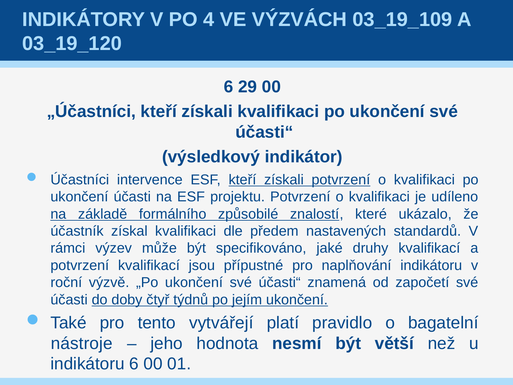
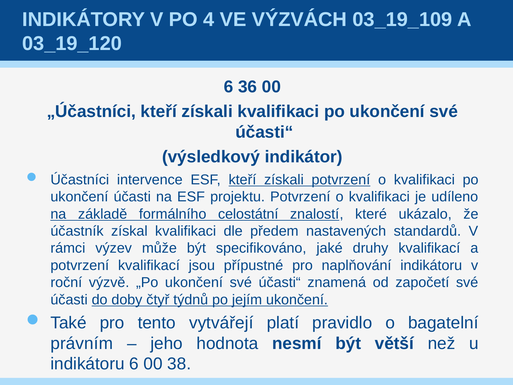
29: 29 -> 36
způsobilé: způsobilé -> celostátní
nástroje: nástroje -> právním
01: 01 -> 38
